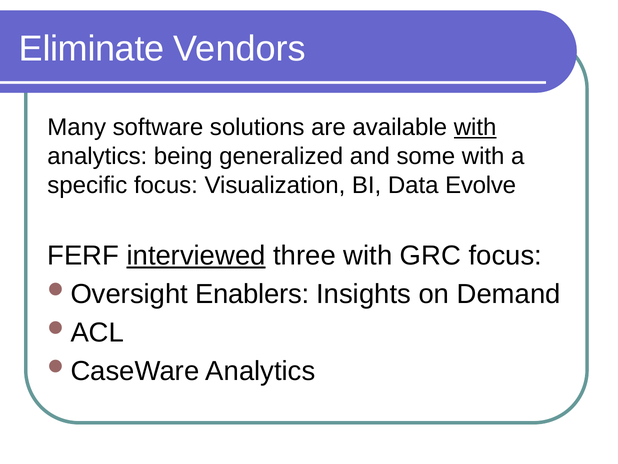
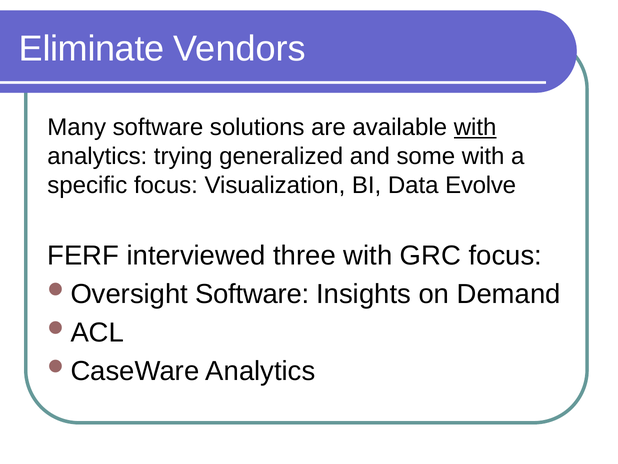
being: being -> trying
interviewed underline: present -> none
Enablers at (252, 294): Enablers -> Software
